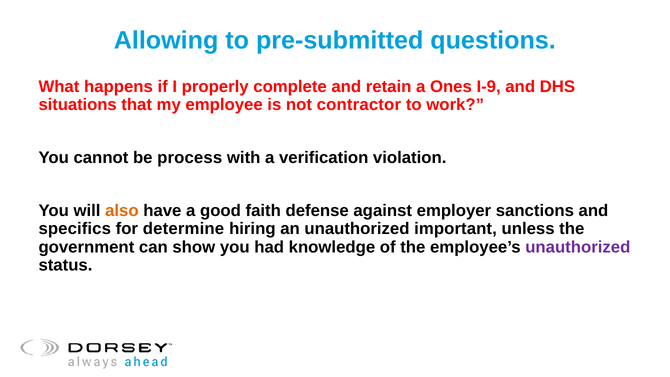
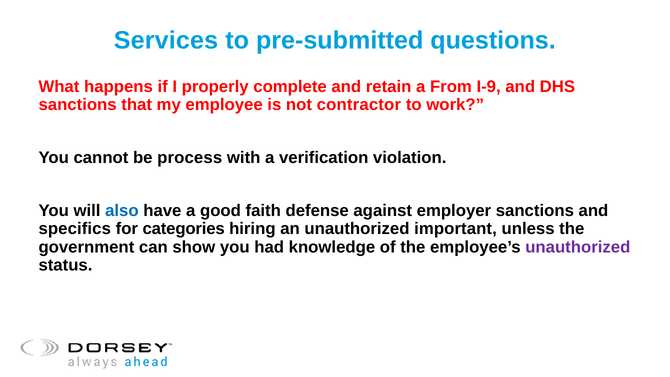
Allowing: Allowing -> Services
Ones: Ones -> From
situations at (78, 105): situations -> sanctions
also colour: orange -> blue
determine: determine -> categories
